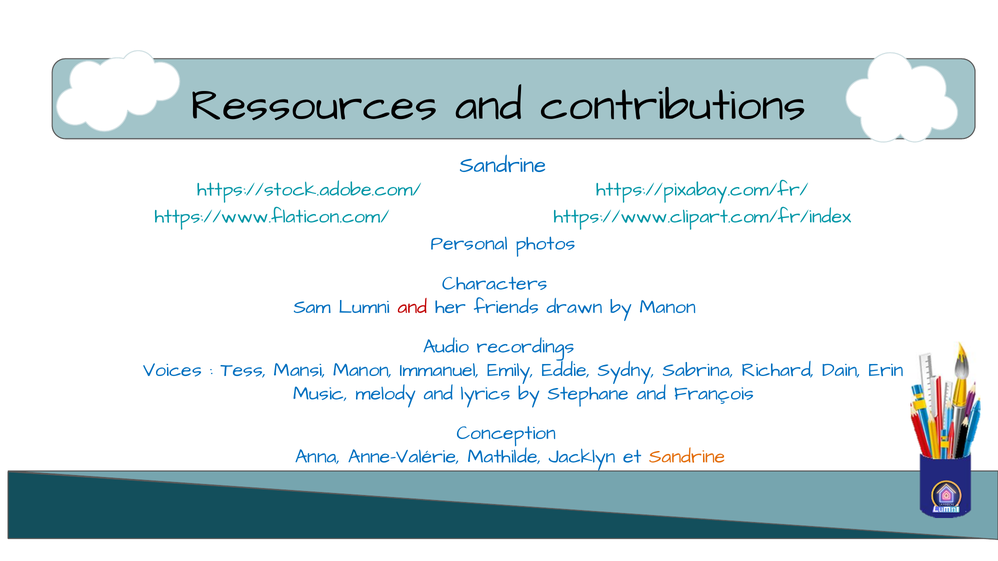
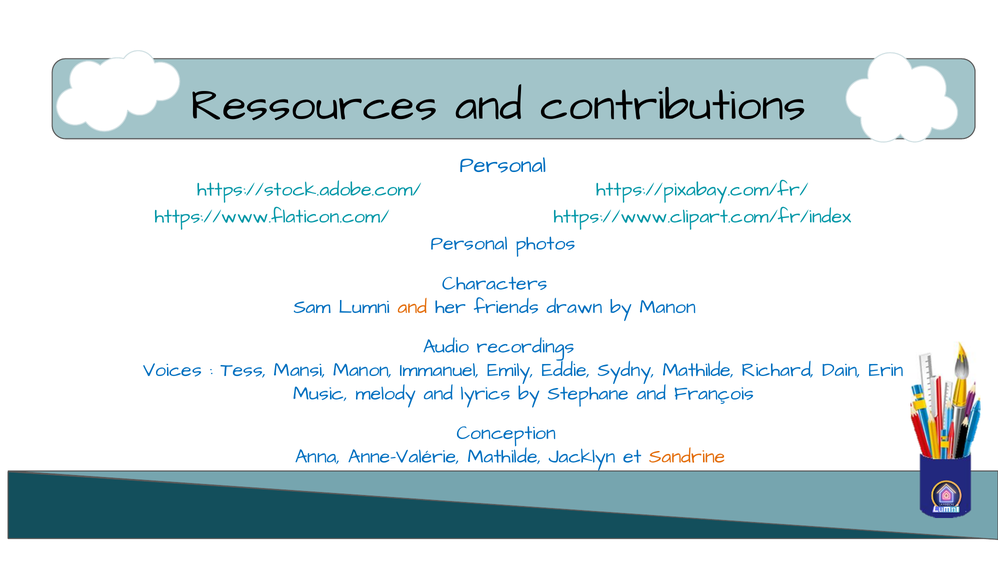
Sandrine at (503, 165): Sandrine -> Personal
and at (412, 307) colour: red -> orange
Sydny Sabrina: Sabrina -> Mathilde
